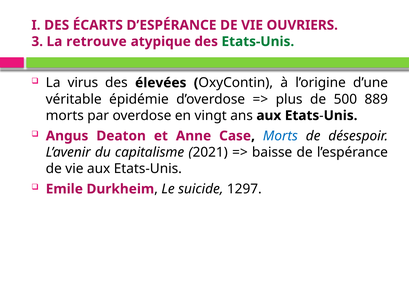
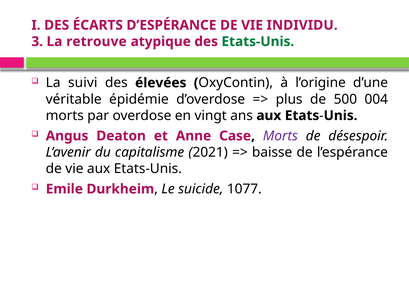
OUVRIERS: OUVRIERS -> INDIVIDU
virus: virus -> suivi
889: 889 -> 004
Morts at (280, 136) colour: blue -> purple
1297: 1297 -> 1077
